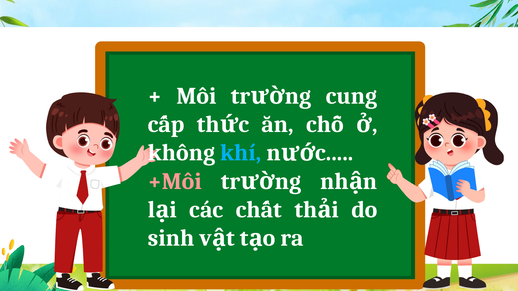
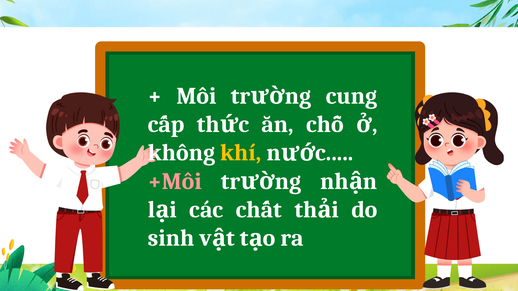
khí colour: light blue -> yellow
